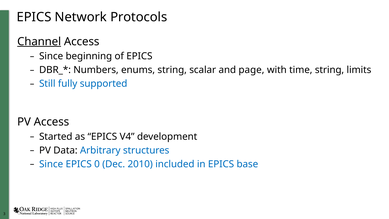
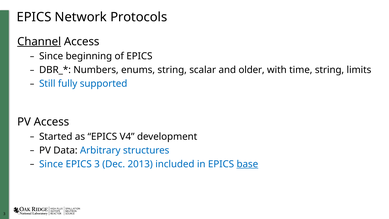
page: page -> older
EPICS 0: 0 -> 3
2010: 2010 -> 2013
base underline: none -> present
